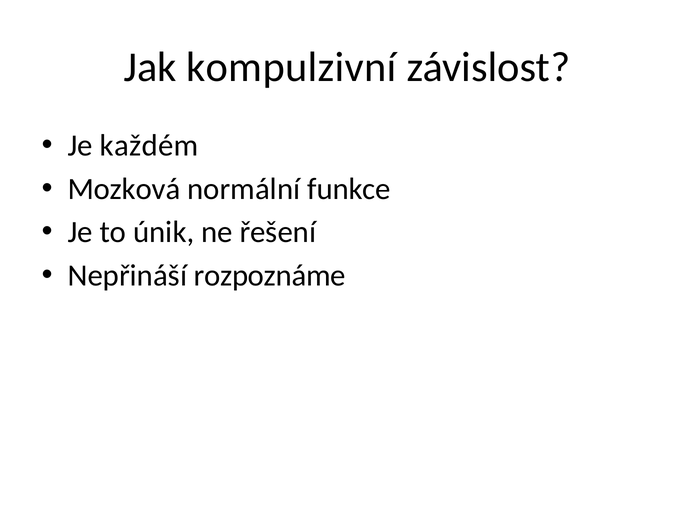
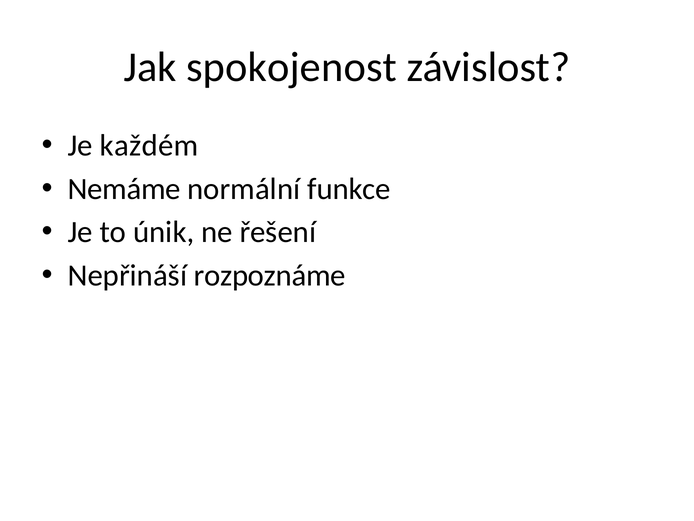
kompulzivní: kompulzivní -> spokojenost
Mozková: Mozková -> Nemáme
